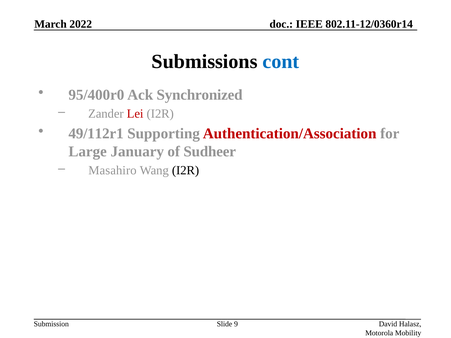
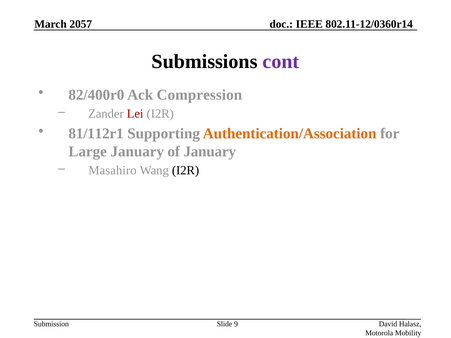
2022: 2022 -> 2057
cont colour: blue -> purple
95/400r0: 95/400r0 -> 82/400r0
Synchronized: Synchronized -> Compression
49/112r1: 49/112r1 -> 81/112r1
Authentication/Association colour: red -> orange
of Sudheer: Sudheer -> January
